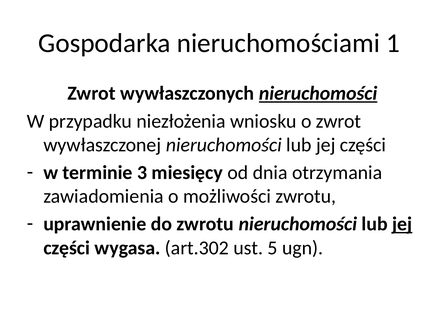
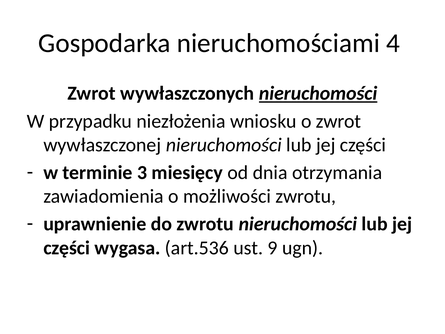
1: 1 -> 4
jej at (402, 224) underline: present -> none
art.302: art.302 -> art.536
5: 5 -> 9
